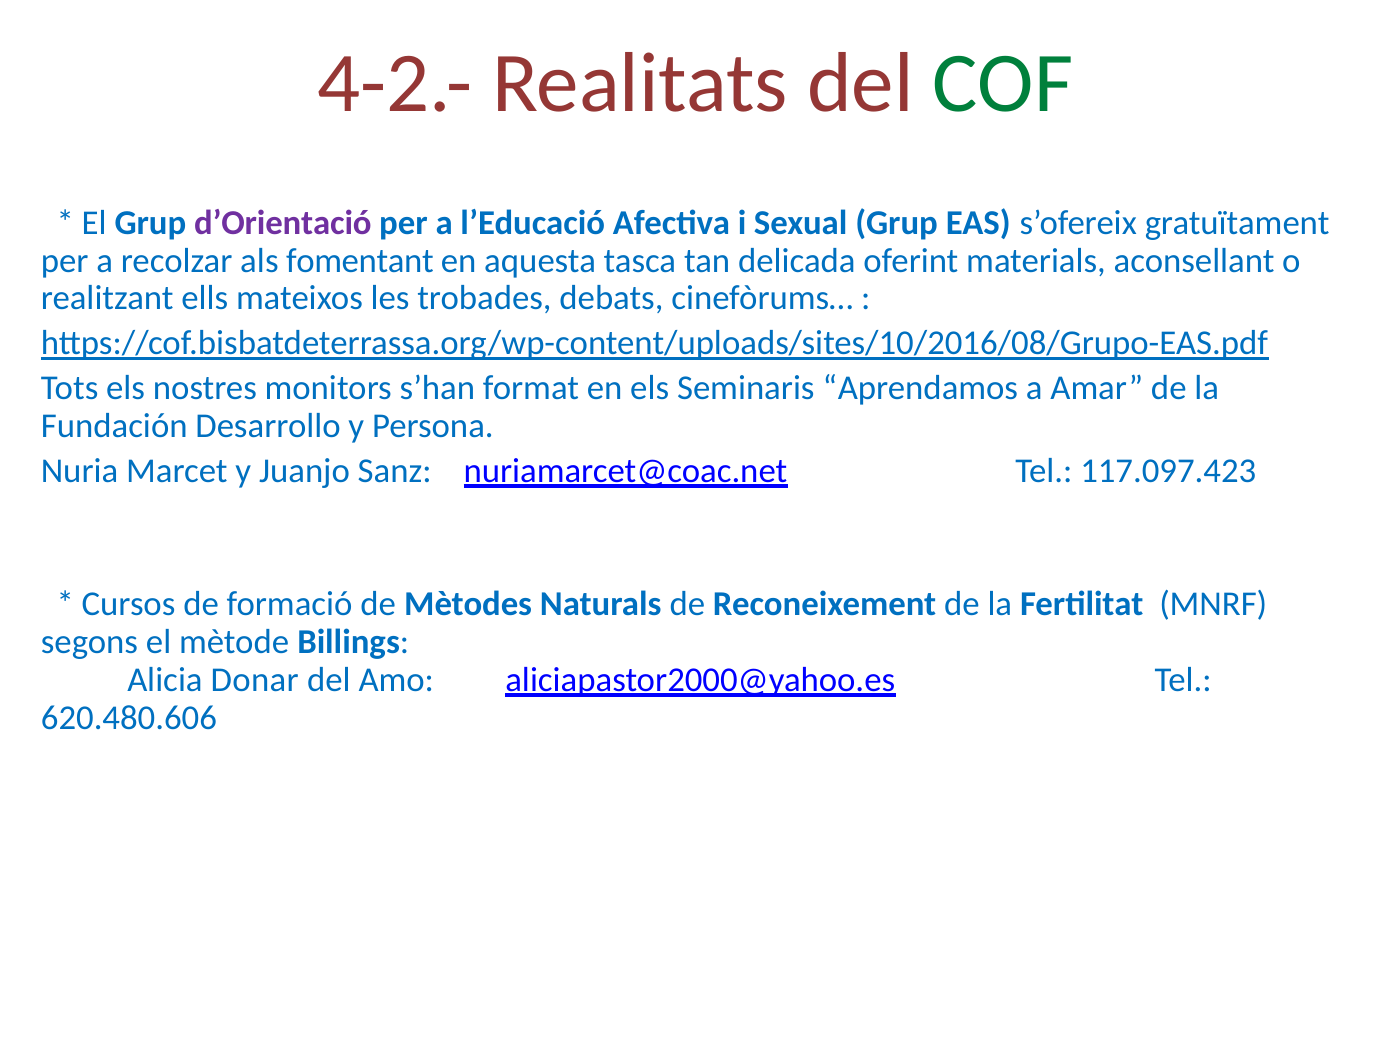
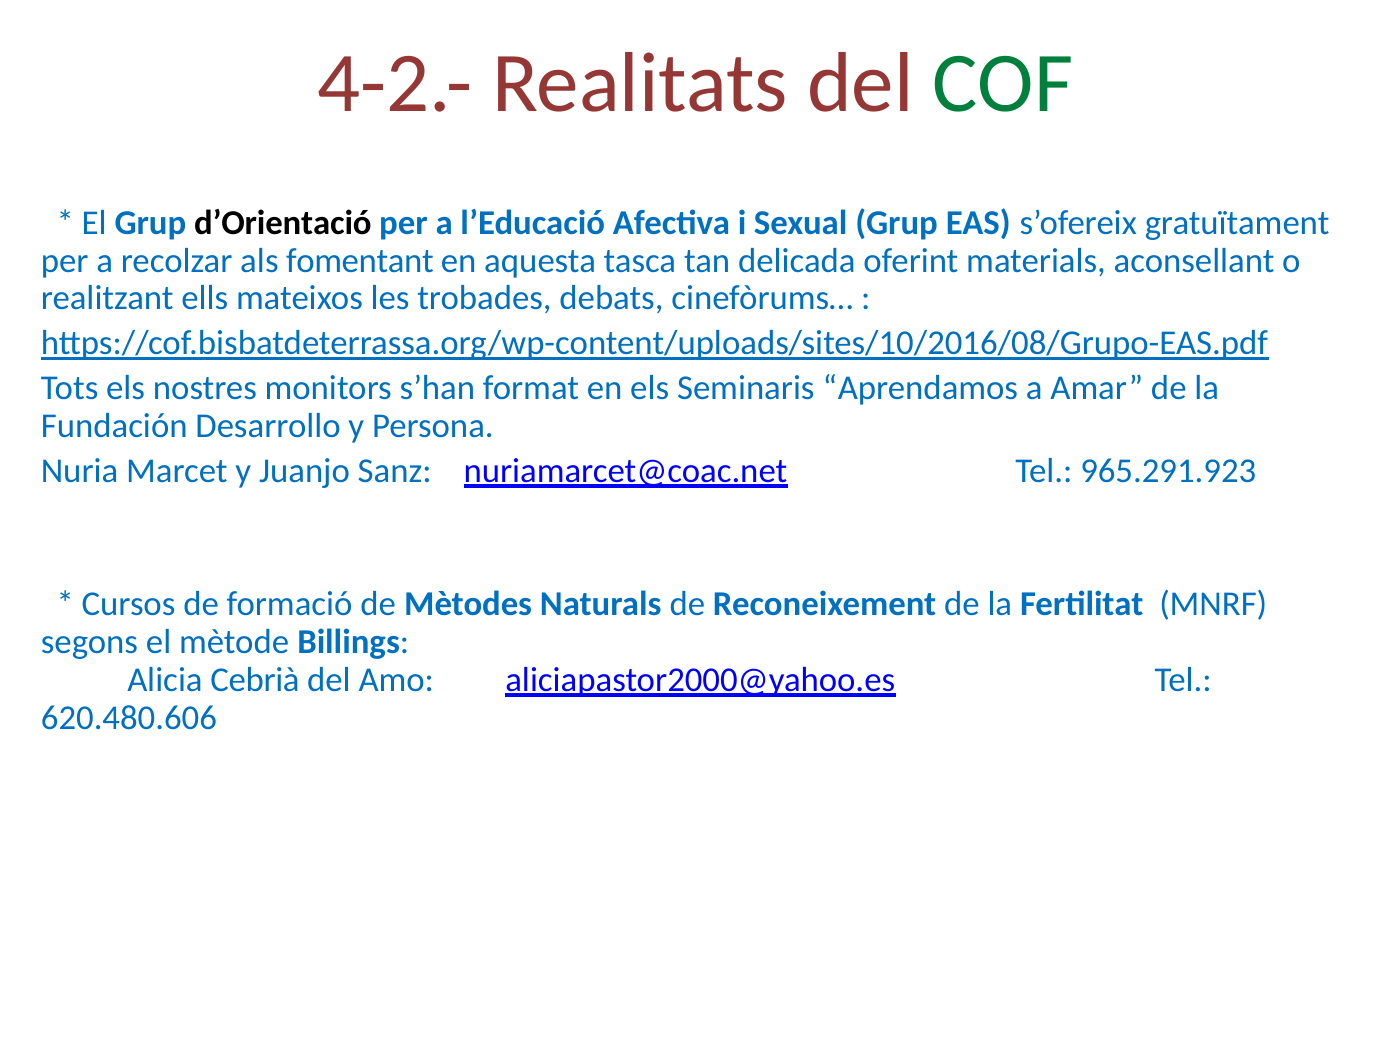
d’Orientació colour: purple -> black
117.097.423: 117.097.423 -> 965.291.923
Donar: Donar -> Cebrià
